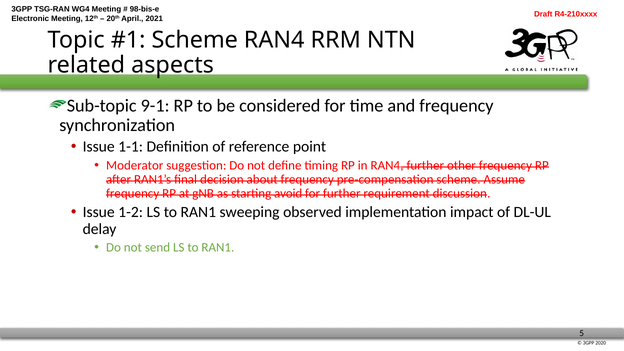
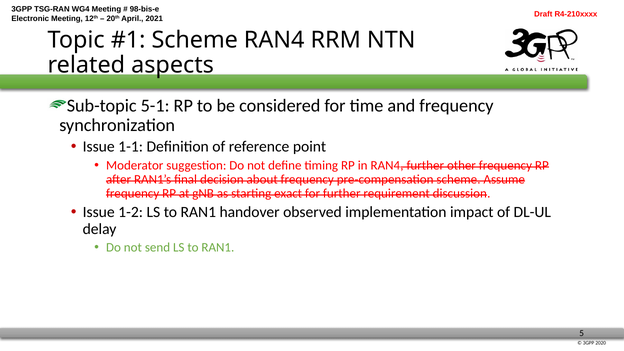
9-1: 9-1 -> 5-1
avoid: avoid -> exact
sweeping: sweeping -> handover
